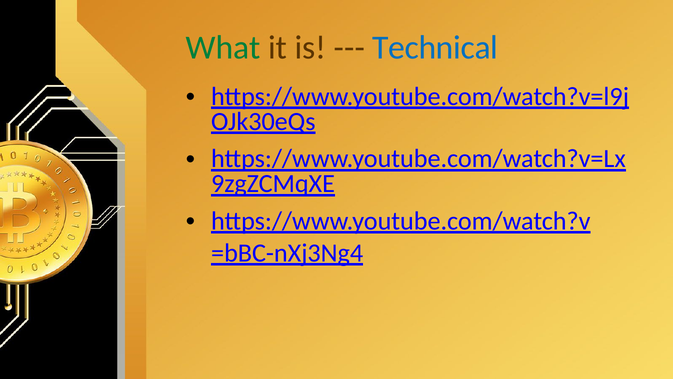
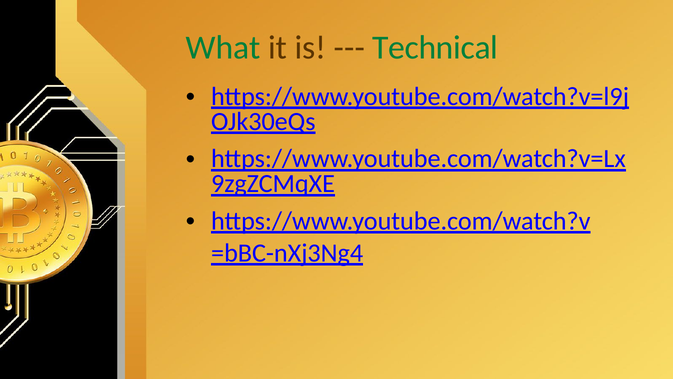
Technical colour: blue -> green
